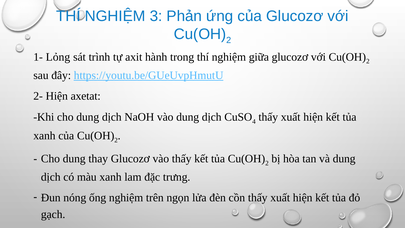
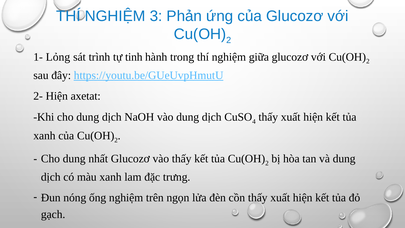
axit: axit -> tinh
thay: thay -> nhất
